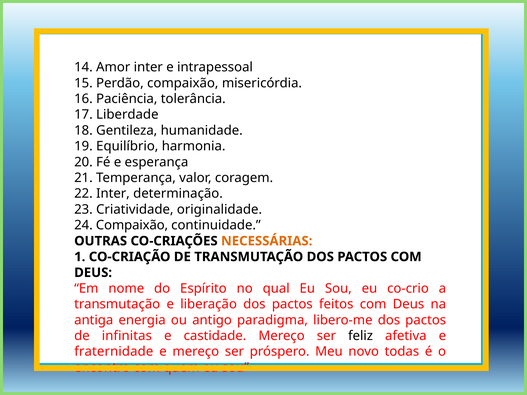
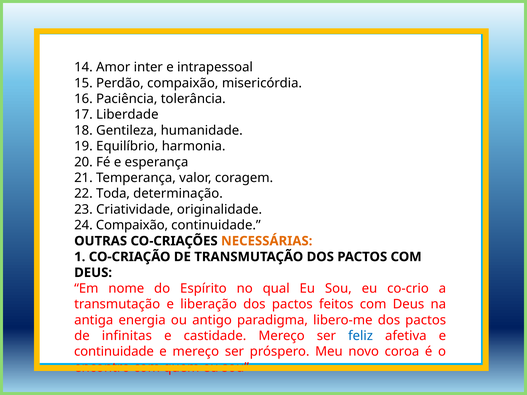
22 Inter: Inter -> Toda
feliz colour: black -> blue
fraternidade at (114, 352): fraternidade -> continuidade
todas: todas -> coroa
